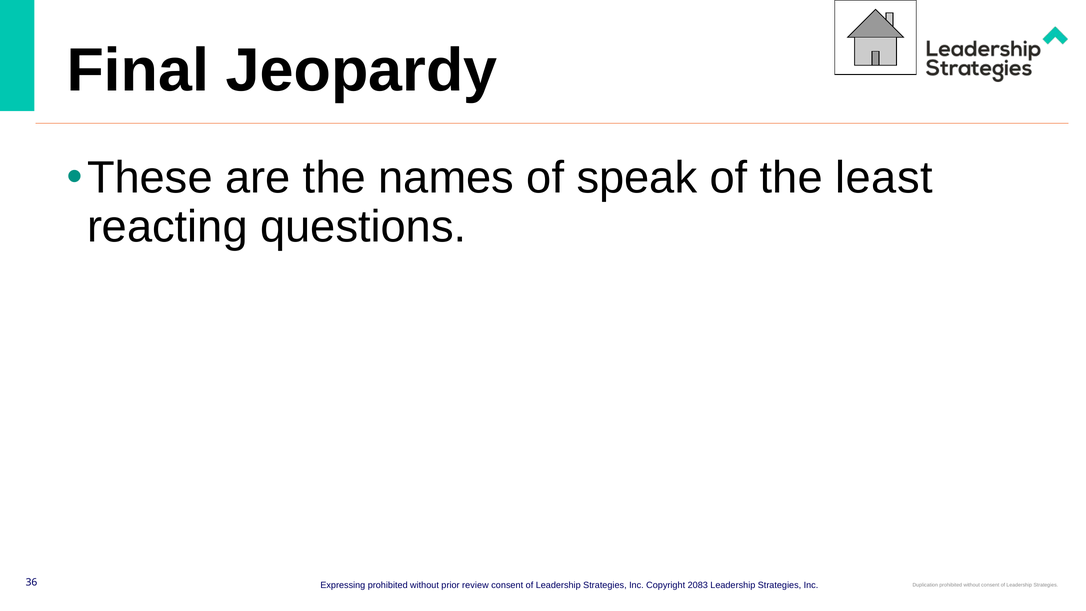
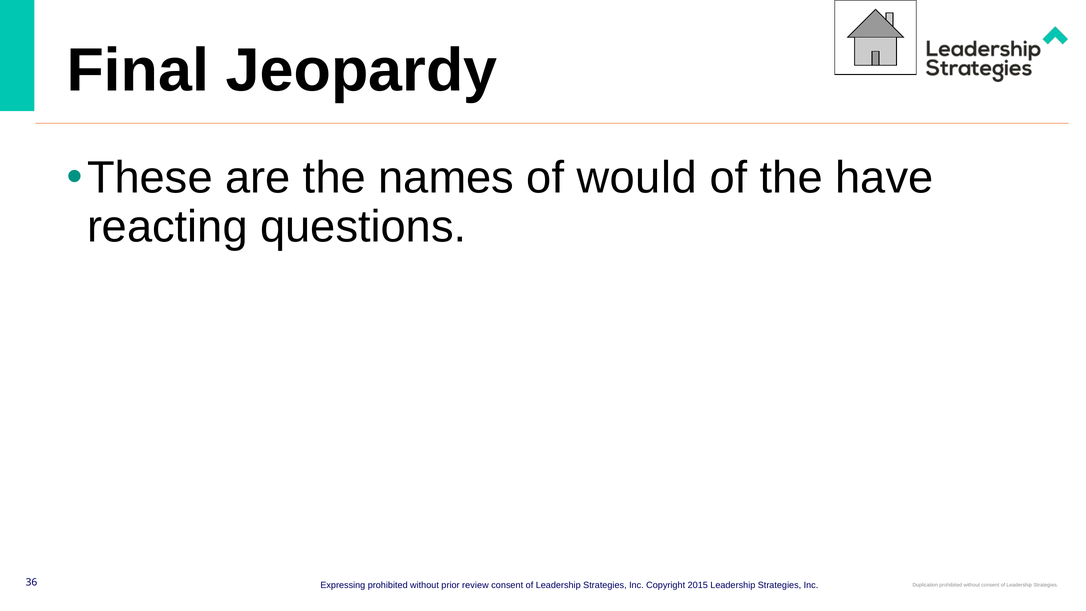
speak: speak -> would
least: least -> have
2083: 2083 -> 2015
